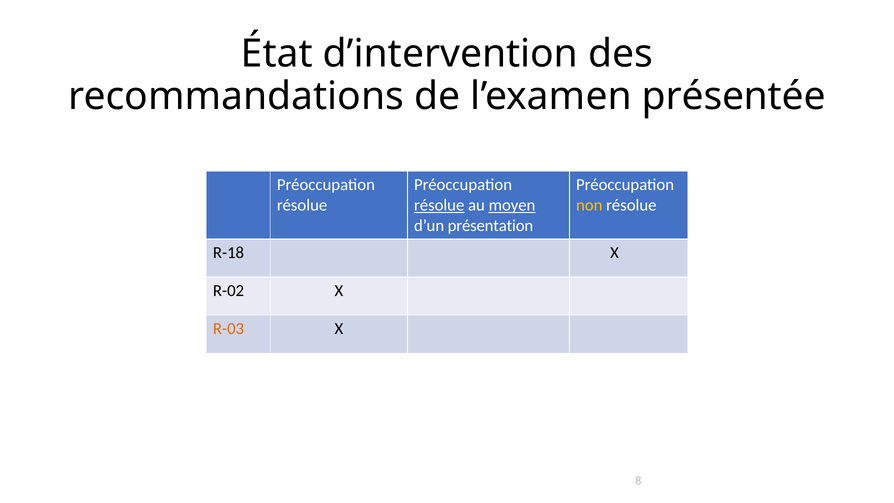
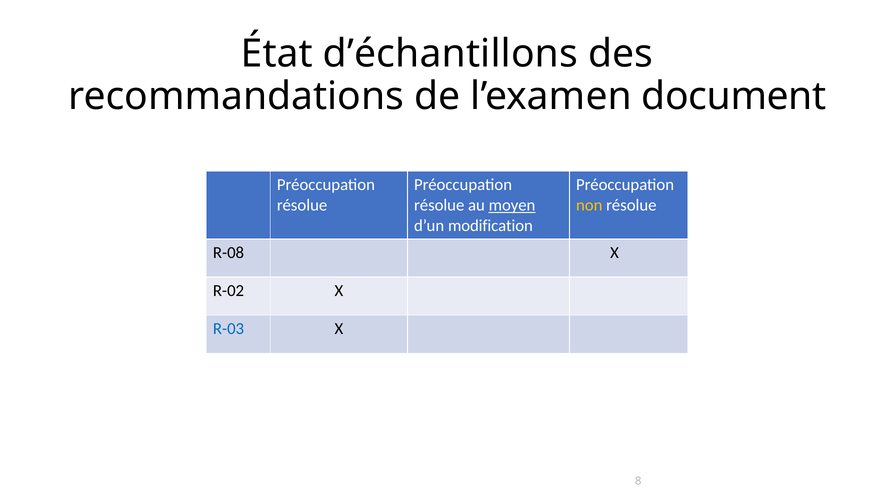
d’intervention: d’intervention -> d’échantillons
présentée: présentée -> document
résolue at (439, 205) underline: present -> none
présentation: présentation -> modification
R-18: R-18 -> R-08
R-03 colour: orange -> blue
